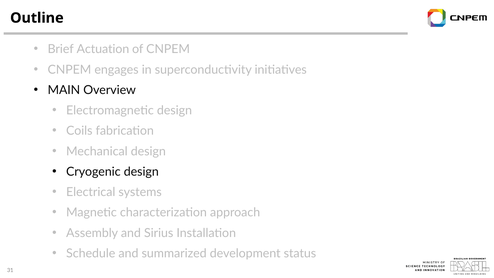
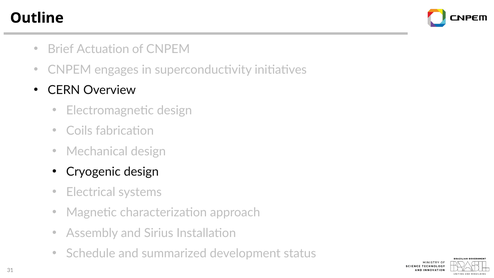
MAIN: MAIN -> CERN
